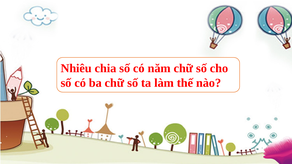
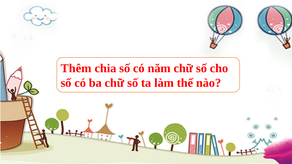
Nhiêu: Nhiêu -> Thêm
